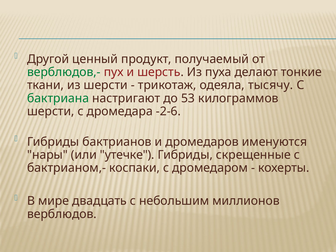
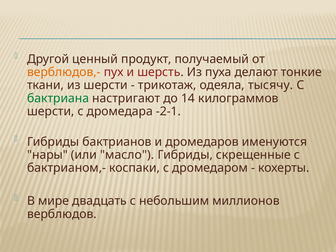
верблюдов,- colour: green -> orange
53: 53 -> 14
-2-6: -2-6 -> -2-1
утечке: утечке -> масло
